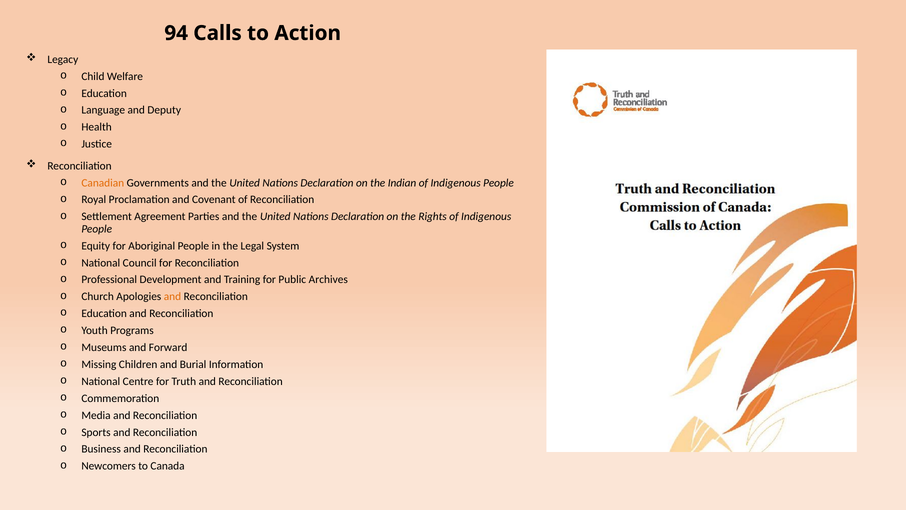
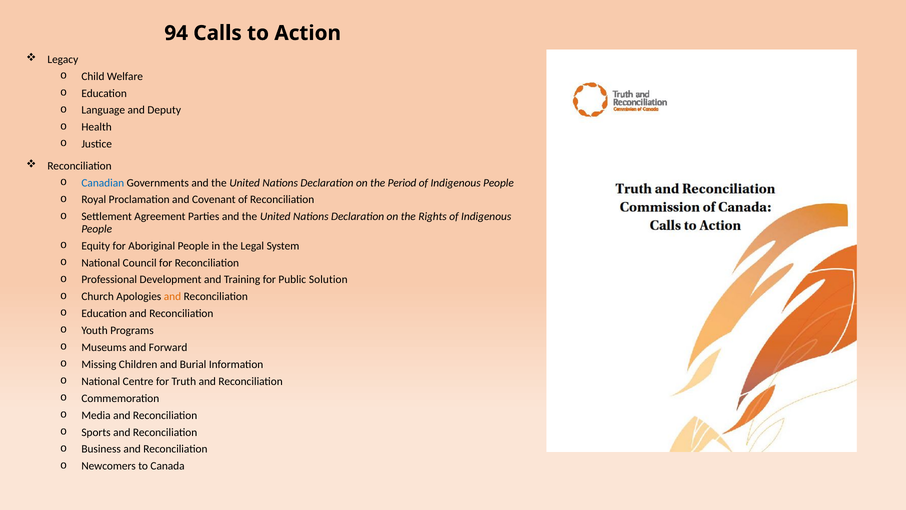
Canadian colour: orange -> blue
Indian: Indian -> Period
Archives: Archives -> Solution
